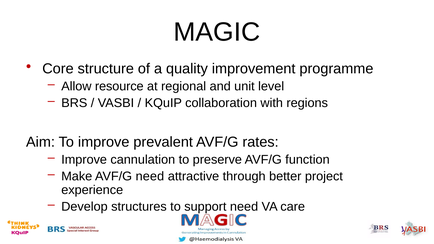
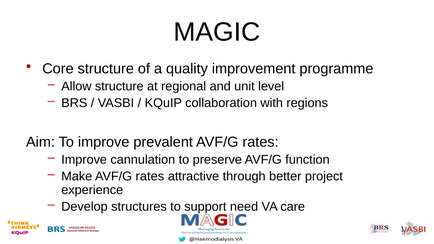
Allow resource: resource -> structure
Make AVF/G need: need -> rates
